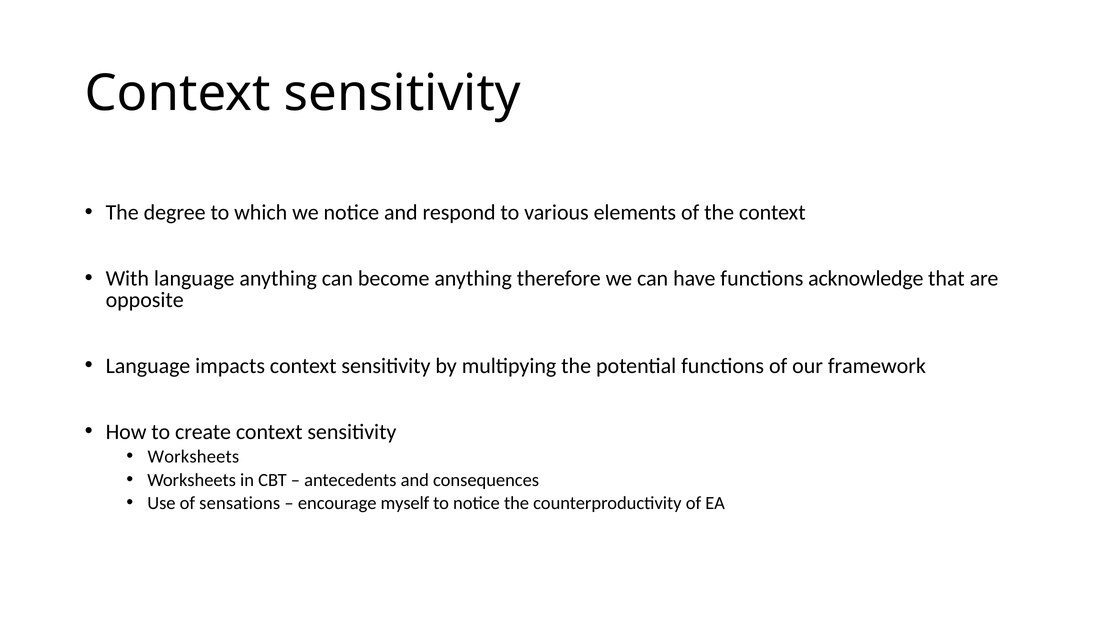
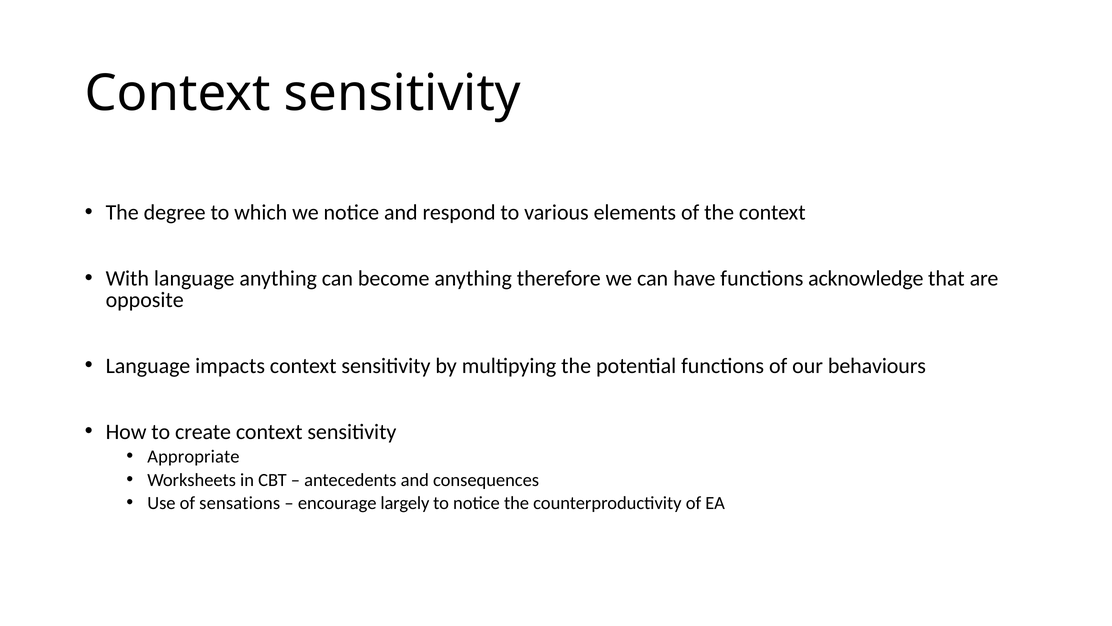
framework: framework -> behaviours
Worksheets at (193, 456): Worksheets -> Appropriate
myself: myself -> largely
